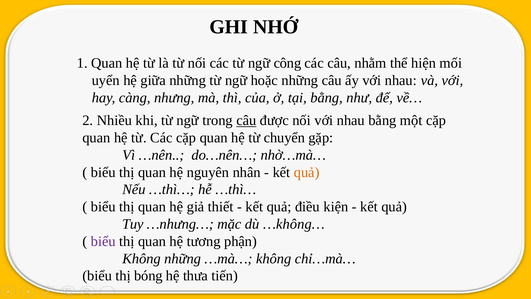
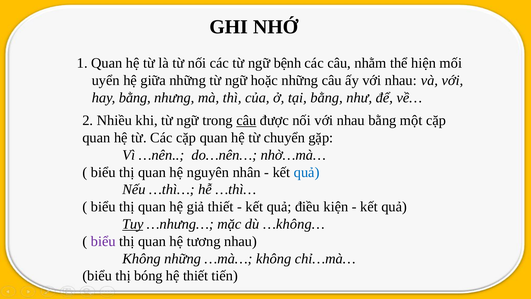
công: công -> bệnh
hay càng: càng -> bằng
quả at (307, 172) colour: orange -> blue
Tuy underline: none -> present
tương phận: phận -> nhau
hệ thưa: thưa -> thiết
